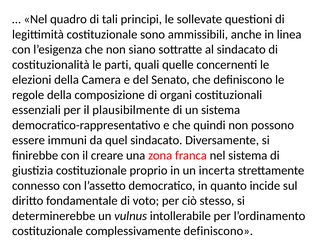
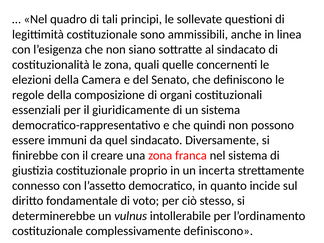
le parti: parti -> zona
plausibilmente: plausibilmente -> giuridicamente
